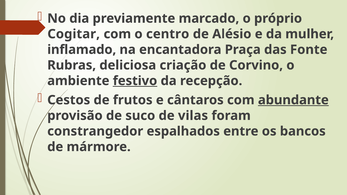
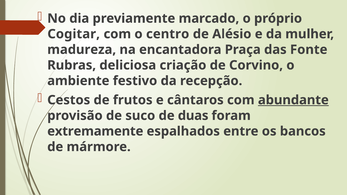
inflamado: inflamado -> madureza
festivo underline: present -> none
vilas: vilas -> duas
constrangedor: constrangedor -> extremamente
